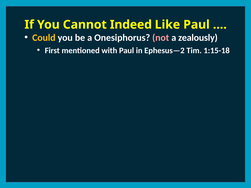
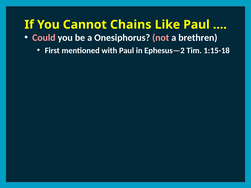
Indeed: Indeed -> Chains
Could colour: yellow -> pink
zealously: zealously -> brethren
